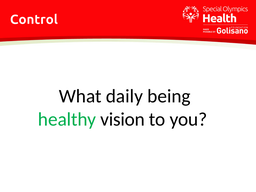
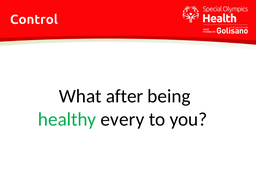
daily: daily -> after
vision: vision -> every
